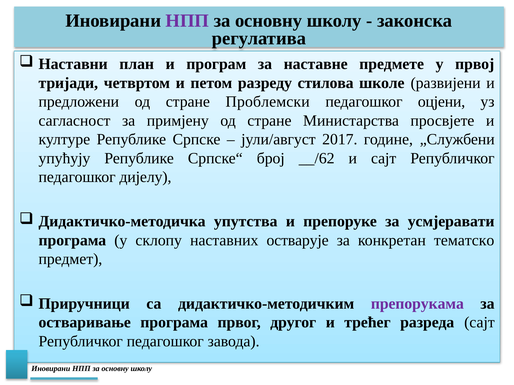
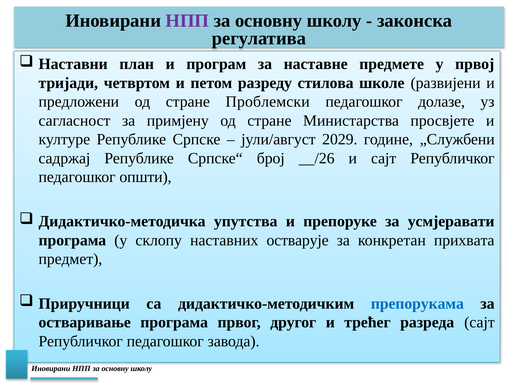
оцјени: оцјени -> долазе
2017: 2017 -> 2029
упућују: упућују -> садржај
__/62: __/62 -> __/26
дијелу: дијелу -> општи
тематско: тематско -> прихвата
препорукама colour: purple -> blue
